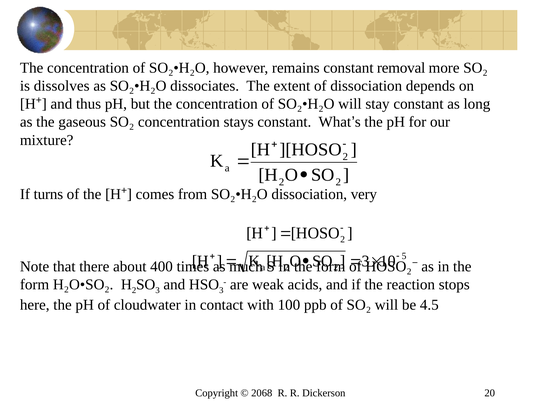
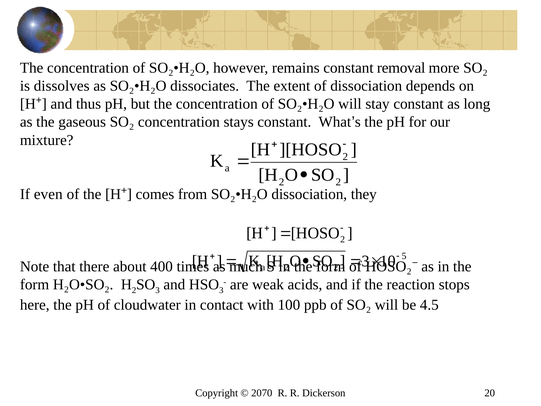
turns: turns -> even
very: very -> they
2068: 2068 -> 2070
